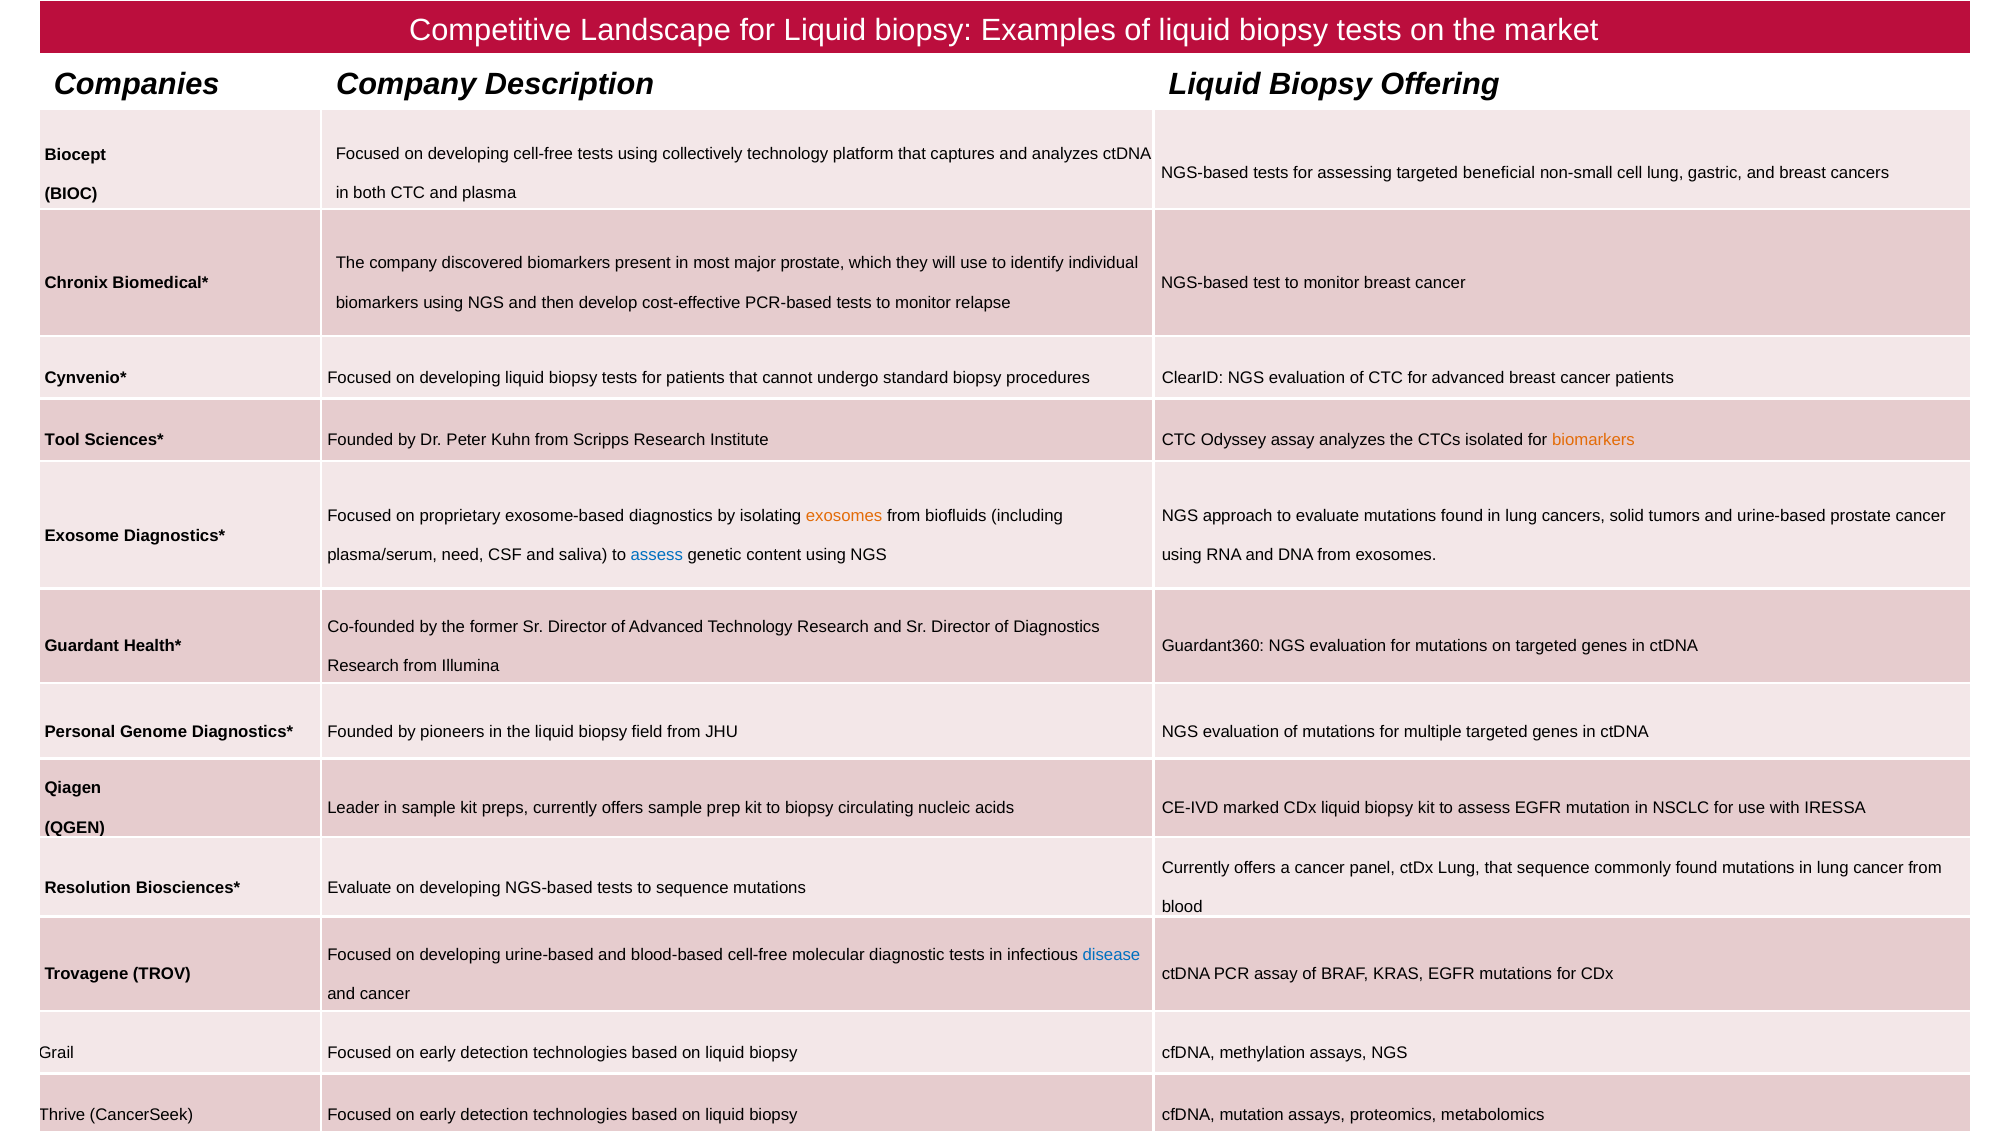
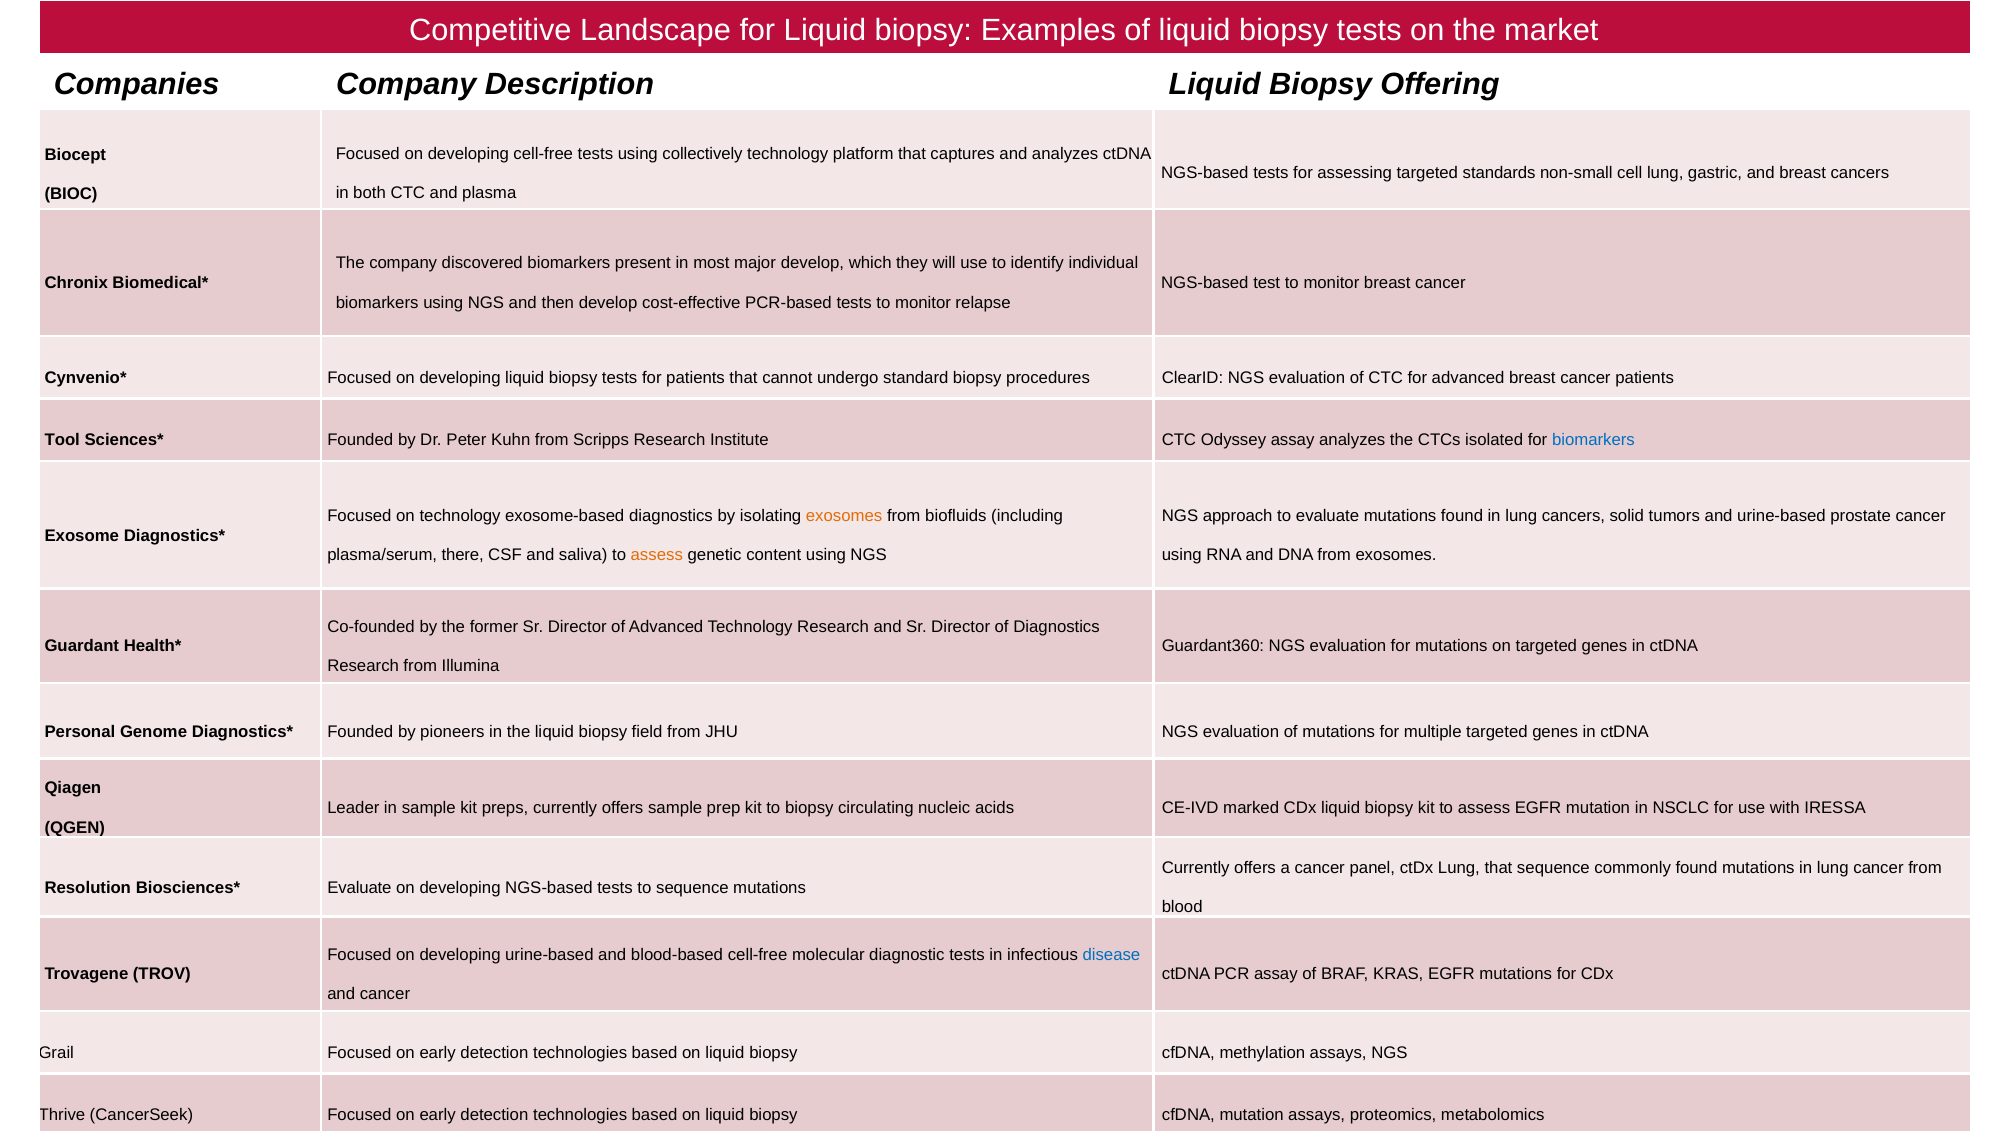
beneficial: beneficial -> standards
major prostate: prostate -> develop
biomarkers at (1593, 440) colour: orange -> blue
on proprietary: proprietary -> technology
need: need -> there
assess at (657, 555) colour: blue -> orange
